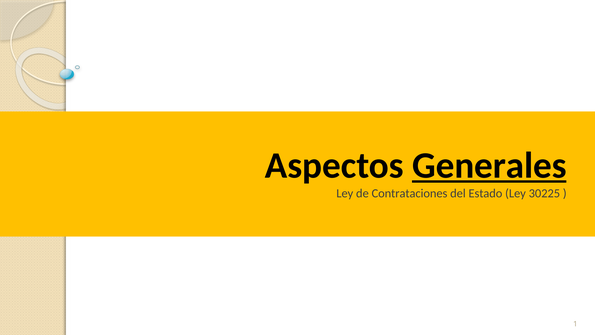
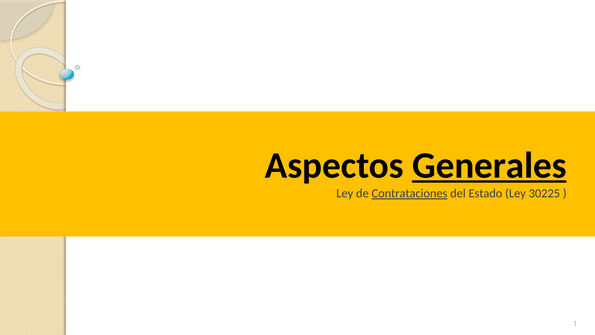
Contrataciones underline: none -> present
